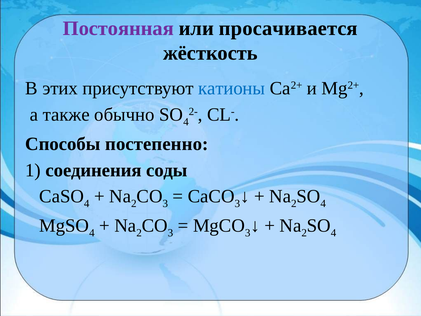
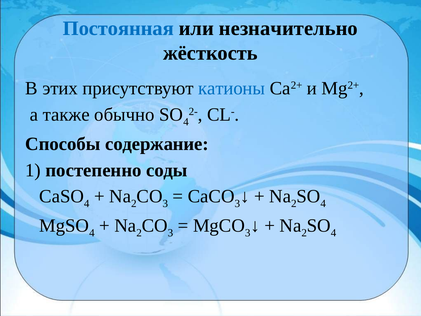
Постоянная colour: purple -> blue
просачивается: просачивается -> незначительно
постепенно: постепенно -> содержание
соединения: соединения -> постепенно
